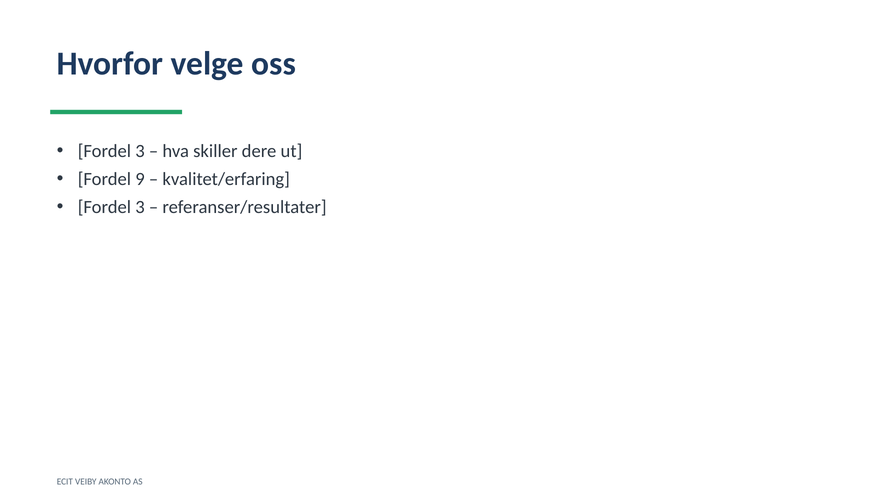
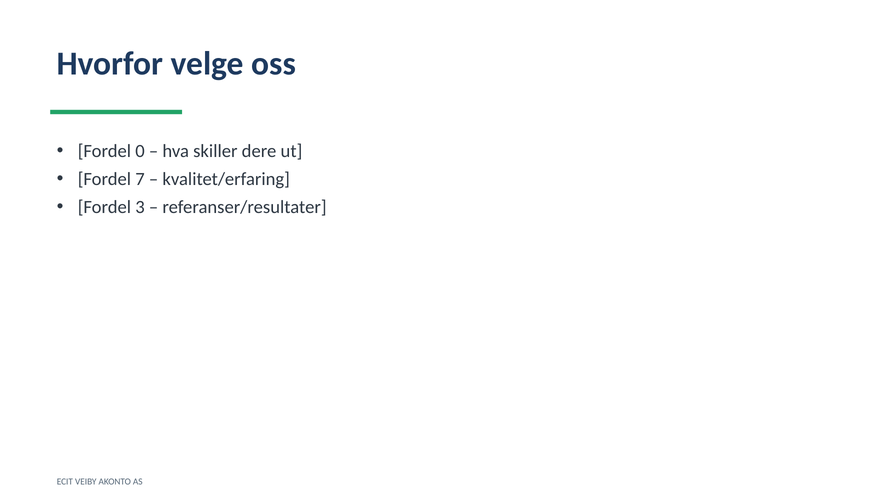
3 at (140, 151): 3 -> 0
9: 9 -> 7
